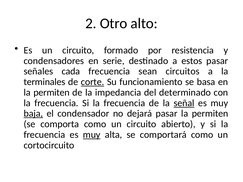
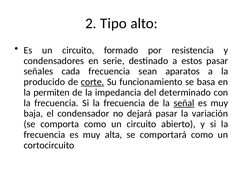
Otro: Otro -> Tipo
circuitos: circuitos -> aparatos
terminales: terminales -> producido
baja underline: present -> none
pasar la permiten: permiten -> variación
muy at (92, 135) underline: present -> none
